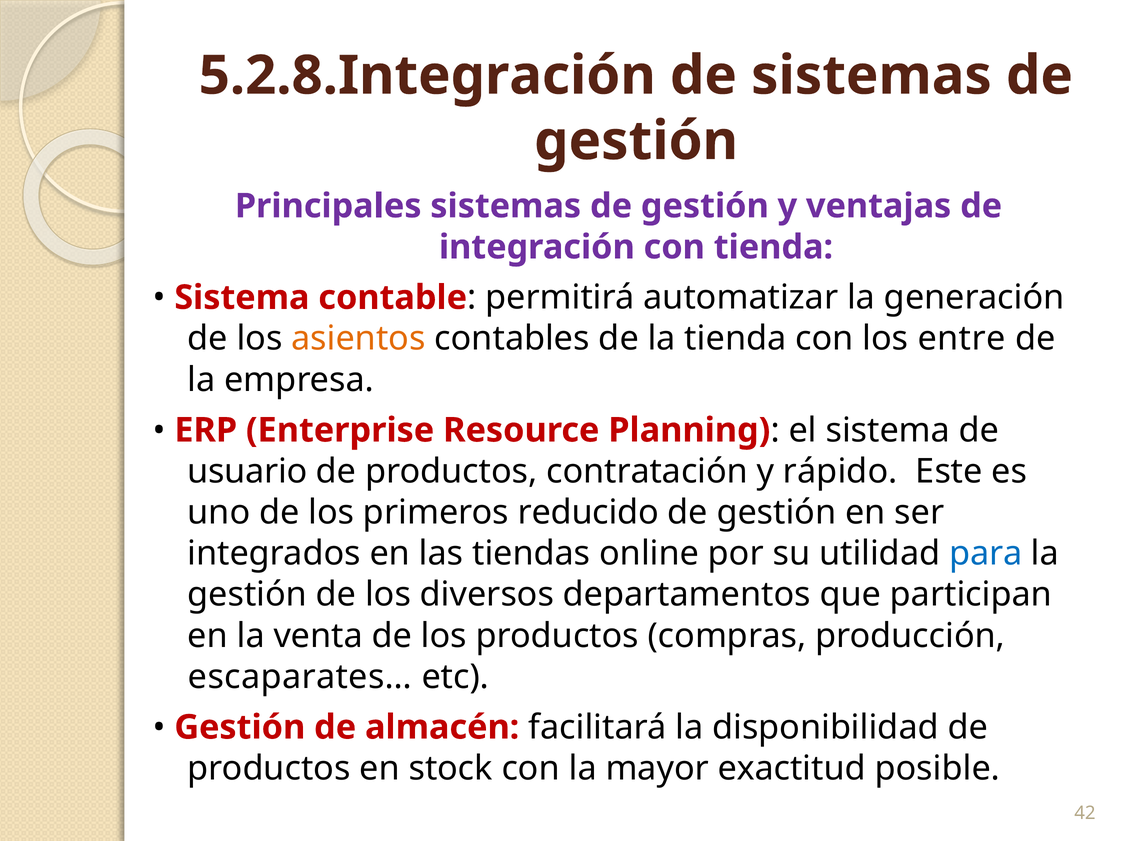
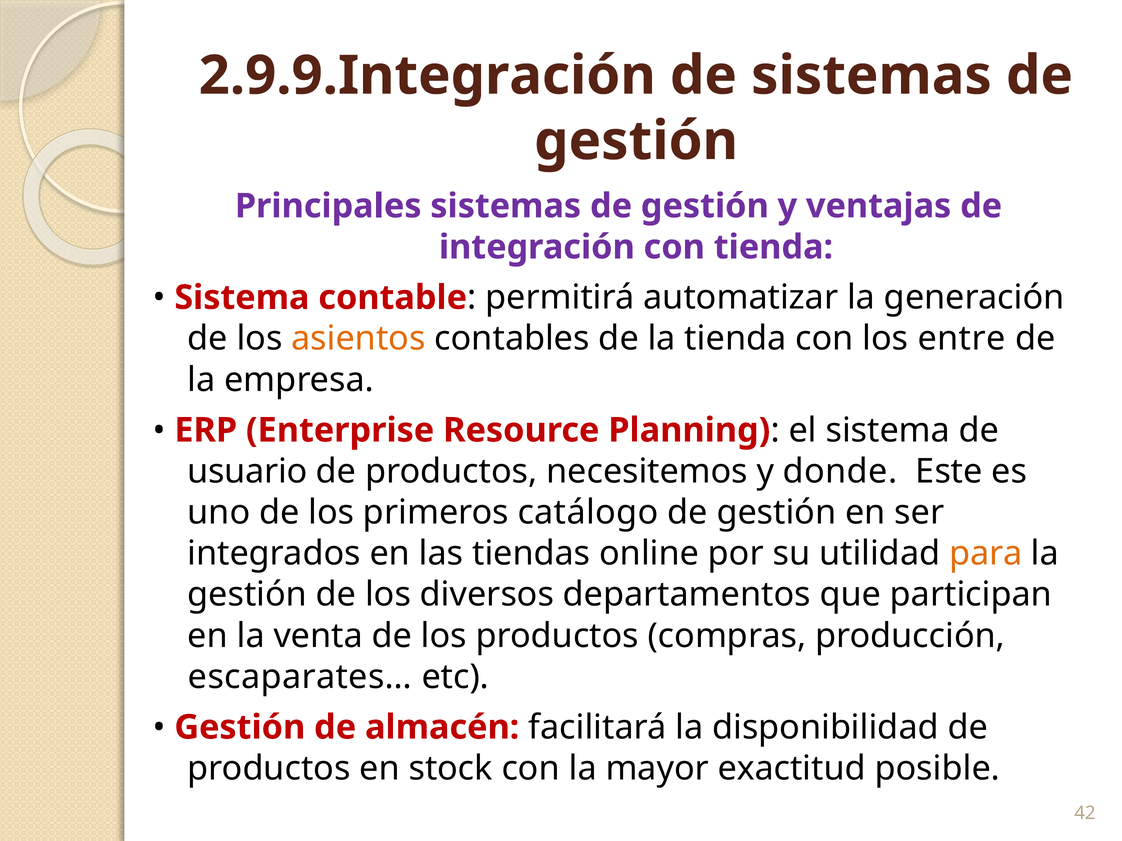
5.2.8.Integración: 5.2.8.Integración -> 2.9.9.Integración
contratación: contratación -> necesitemos
rápido: rápido -> donde
reducido: reducido -> catálogo
para colour: blue -> orange
